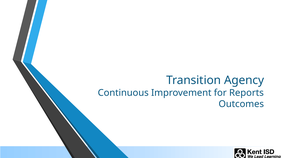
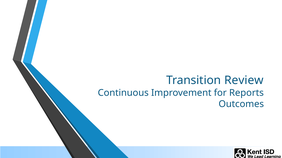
Agency: Agency -> Review
